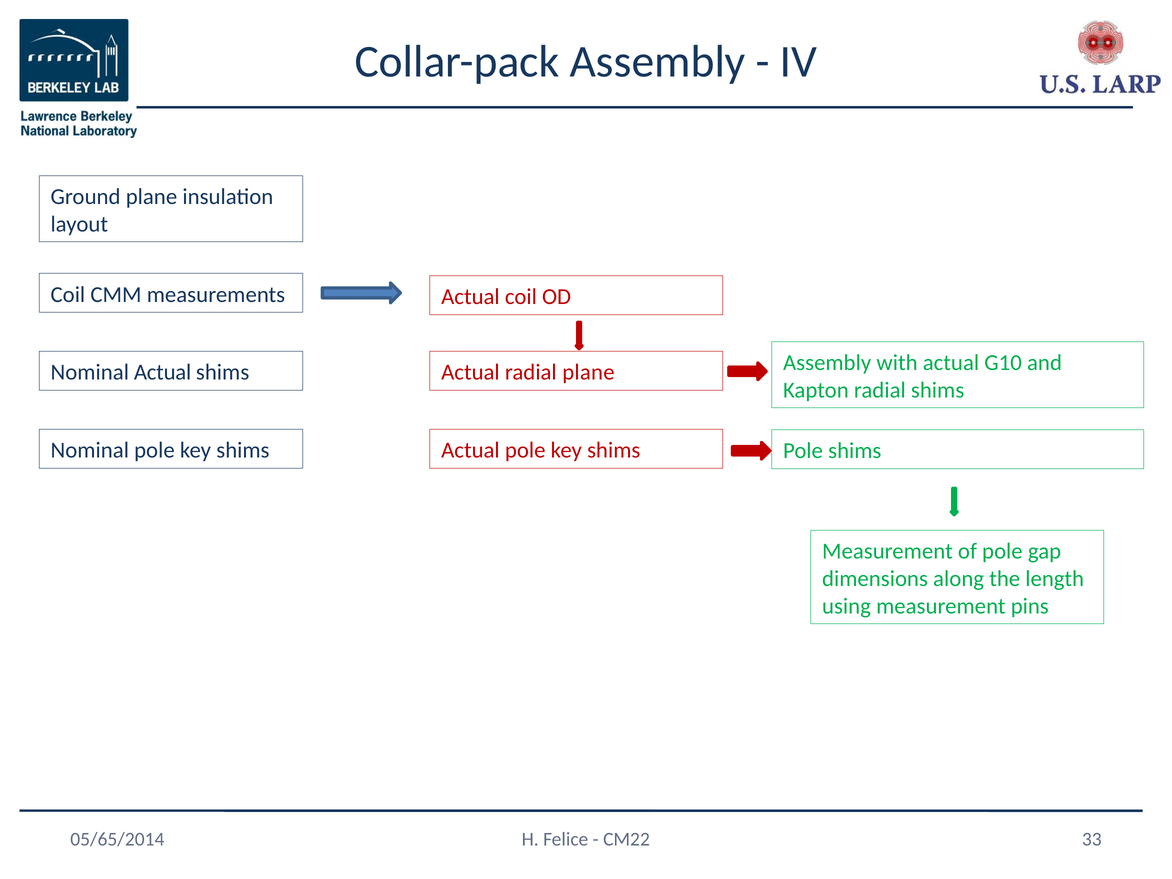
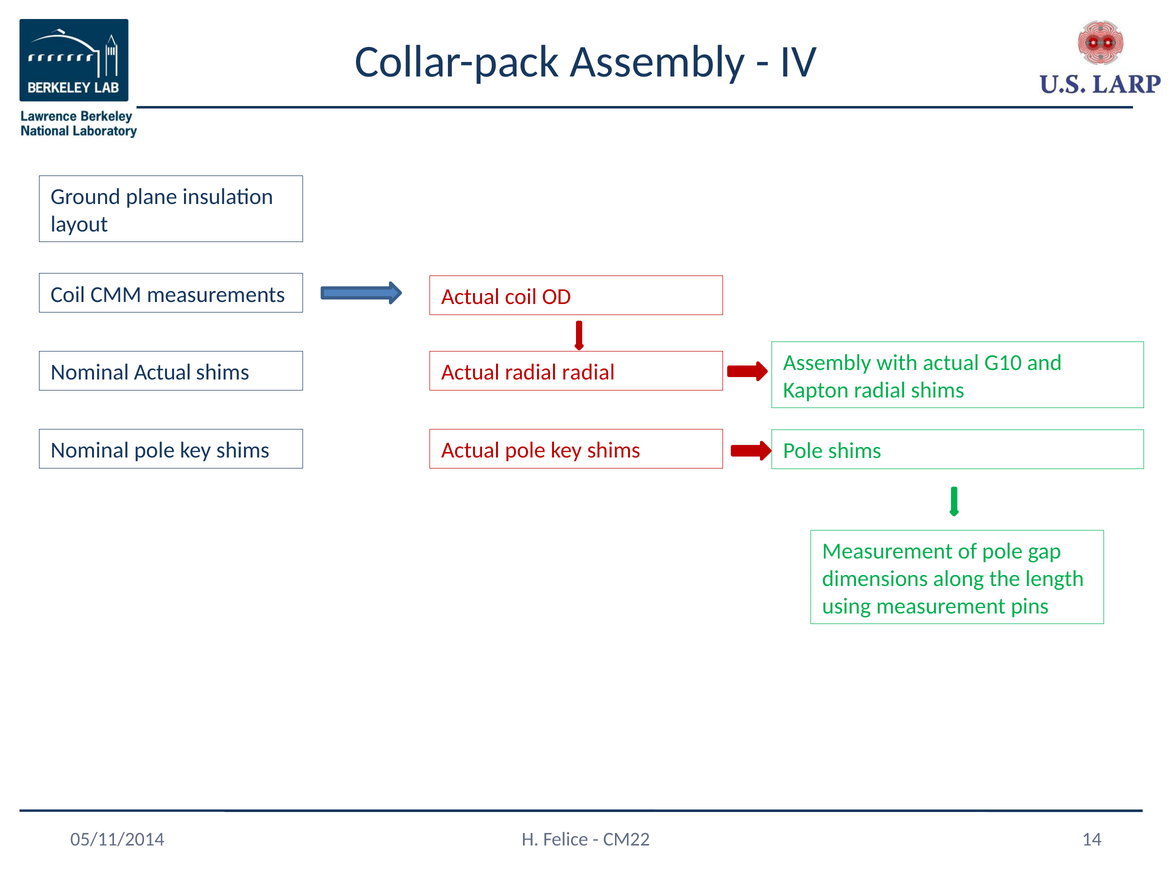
radial plane: plane -> radial
33: 33 -> 14
05/65/2014: 05/65/2014 -> 05/11/2014
